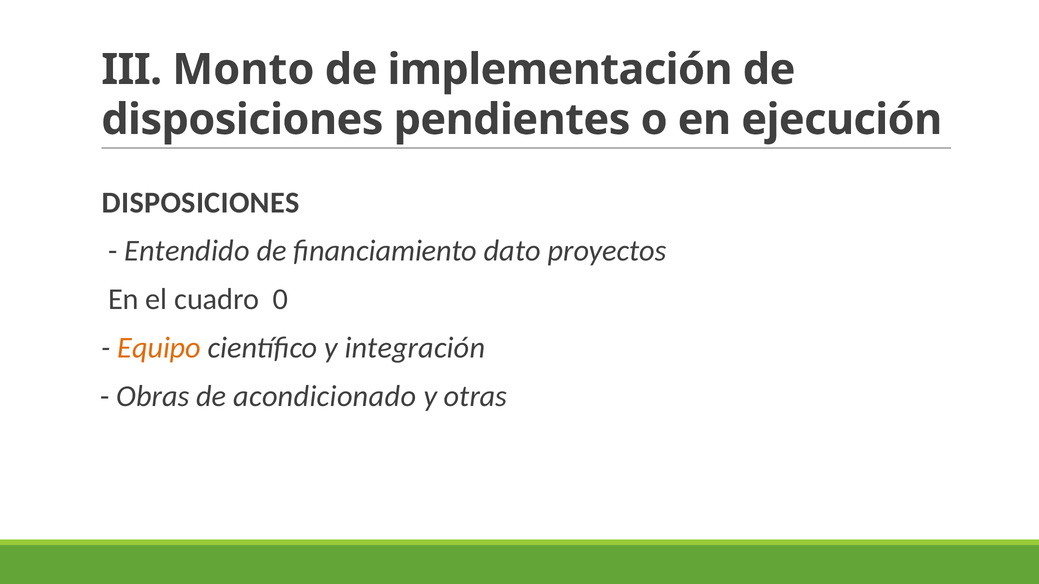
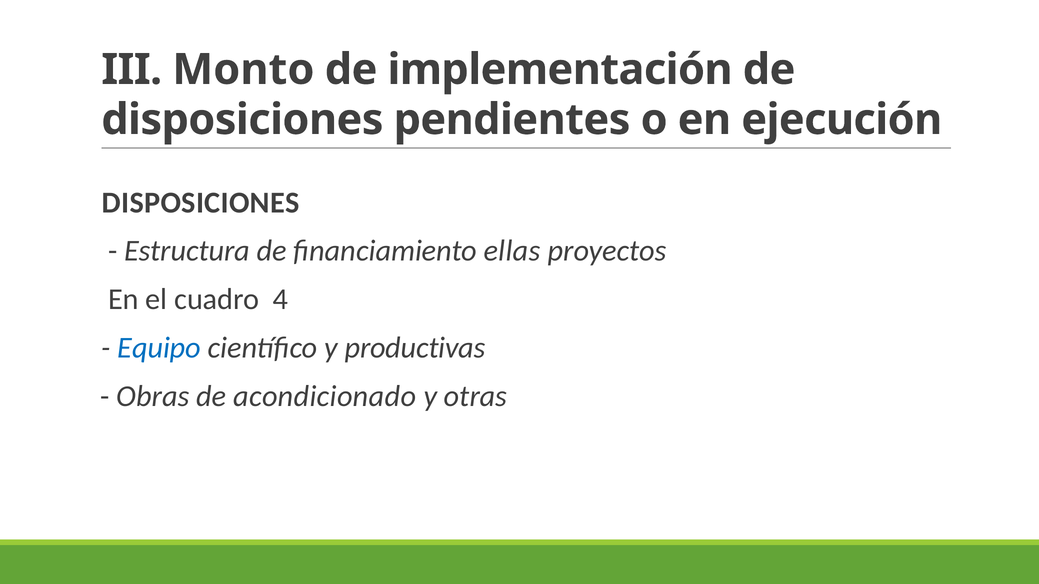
Entendido: Entendido -> Estructura
dato: dato -> ellas
0: 0 -> 4
Equipo colour: orange -> blue
integración: integración -> productivas
